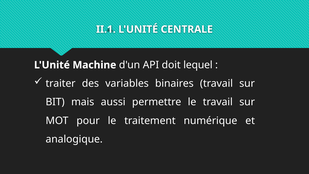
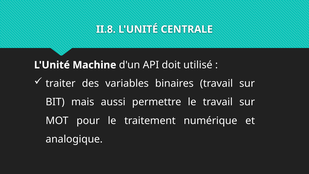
II.1: II.1 -> II.8
lequel: lequel -> utilisé
